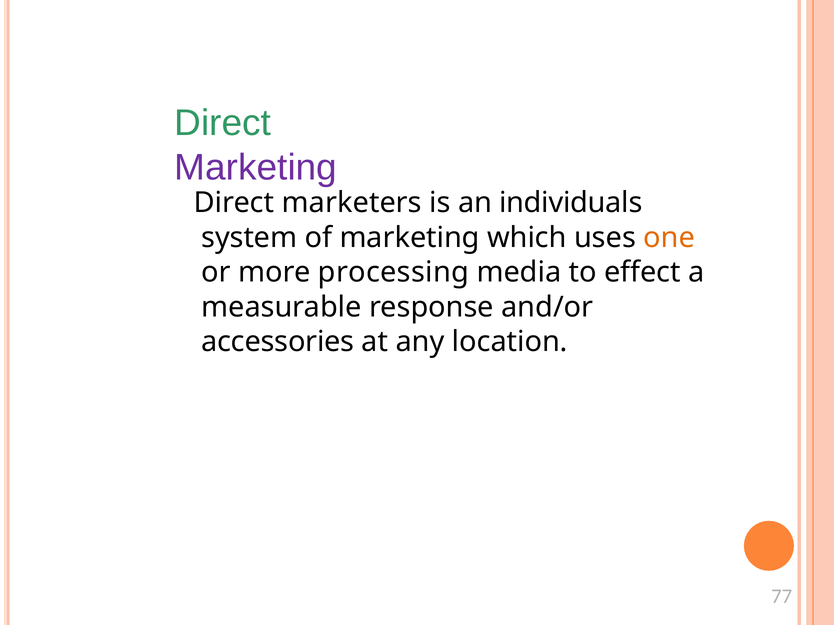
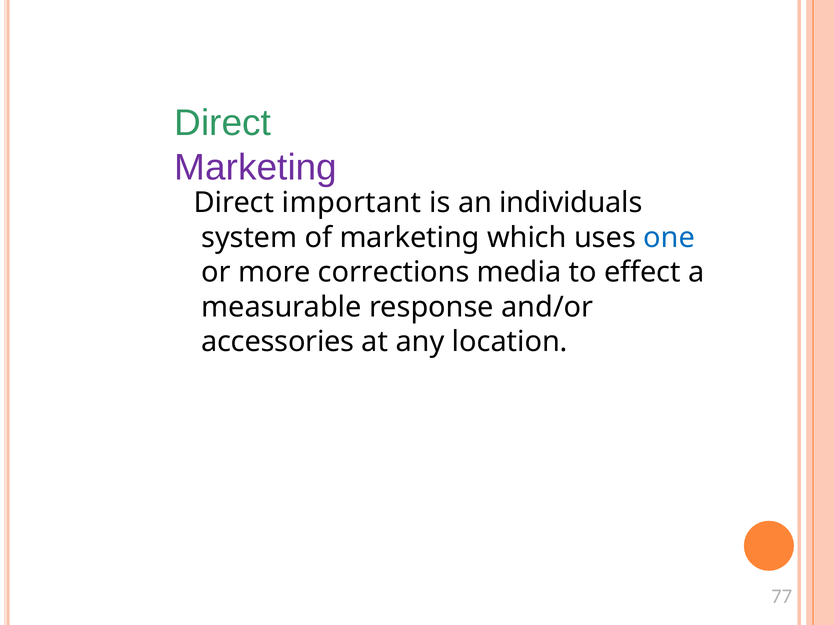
marketers: marketers -> important
one colour: orange -> blue
processing: processing -> corrections
